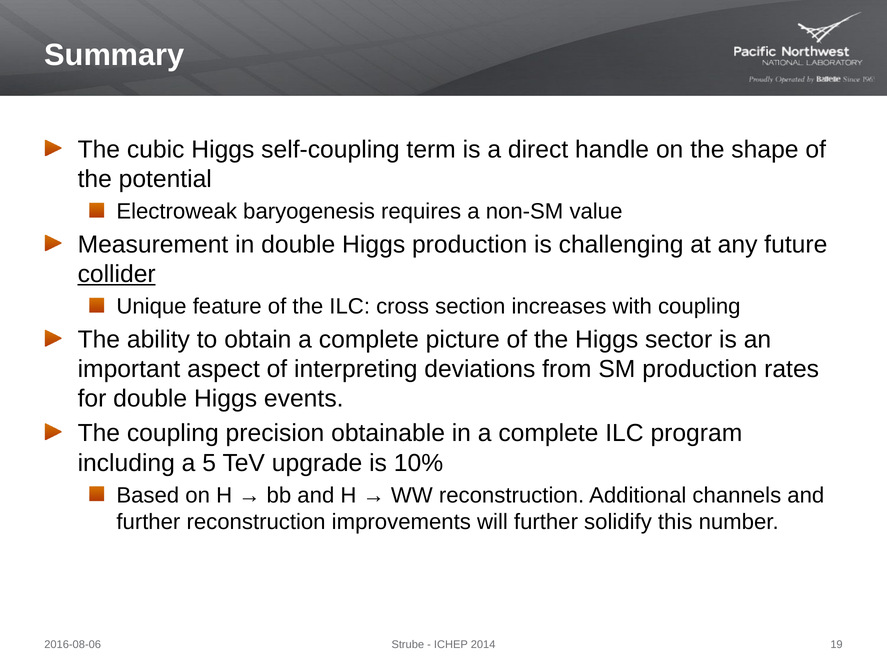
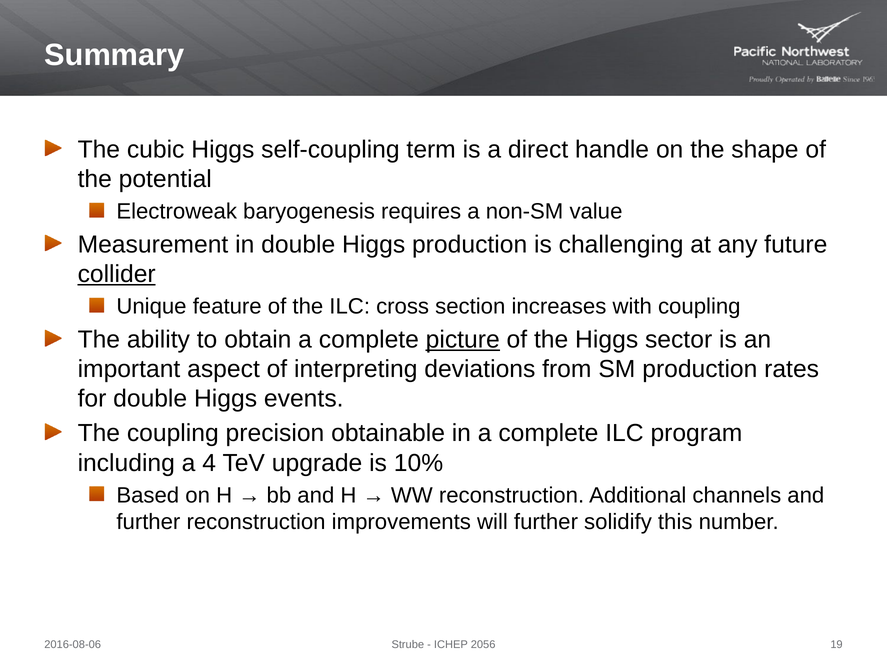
picture underline: none -> present
5: 5 -> 4
2014: 2014 -> 2056
